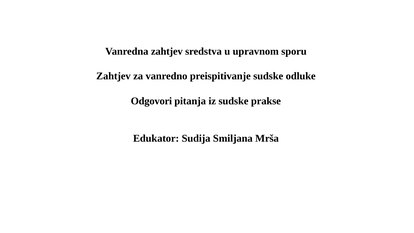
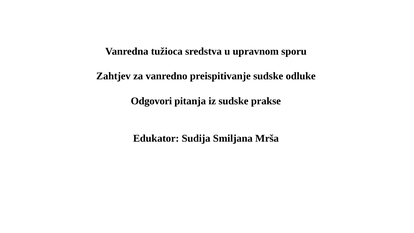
Vanredna zahtjev: zahtjev -> tužioca
